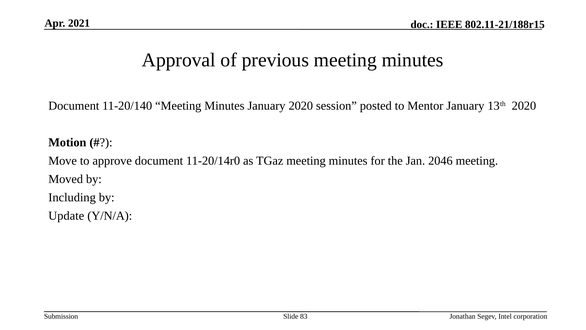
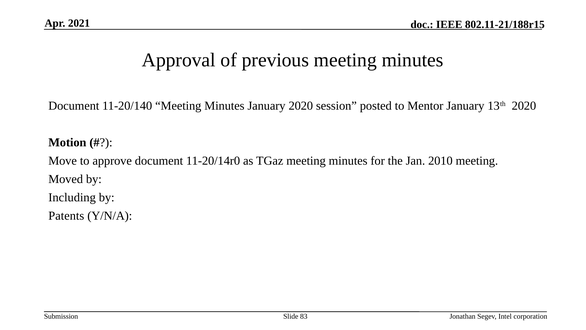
2046: 2046 -> 2010
Update: Update -> Patents
